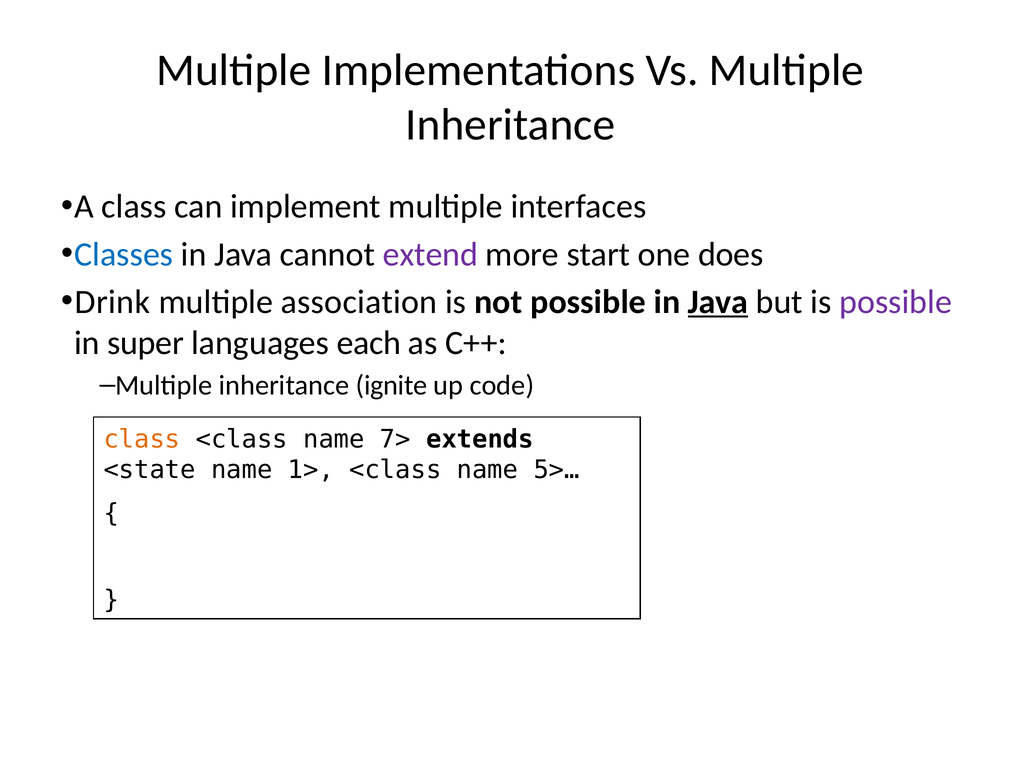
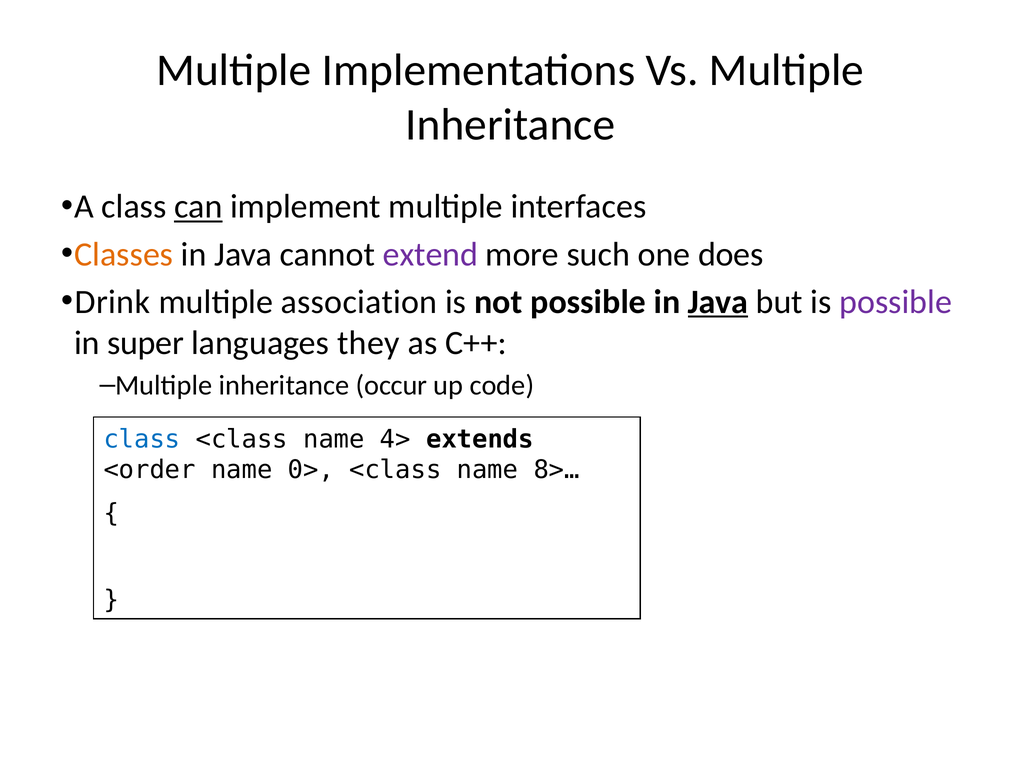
can underline: none -> present
Classes colour: blue -> orange
start: start -> such
each: each -> they
ignite: ignite -> occur
class at (142, 439) colour: orange -> blue
7>: 7> -> 4>
<state: <state -> <order
1>: 1> -> 0>
5>…: 5>… -> 8>…
